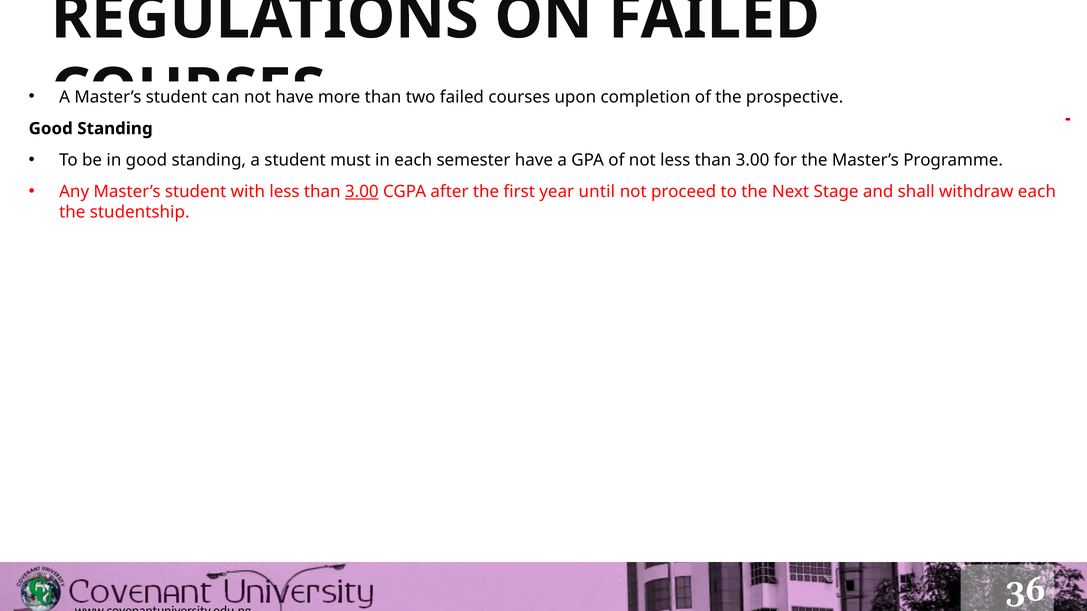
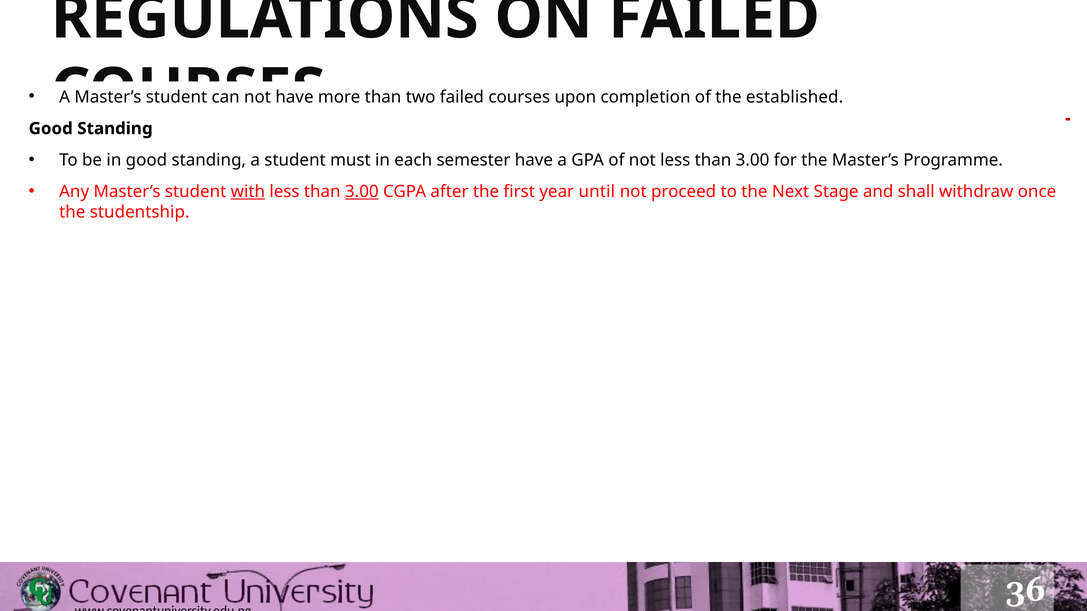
prospective: prospective -> established
with underline: none -> present
withdraw each: each -> once
